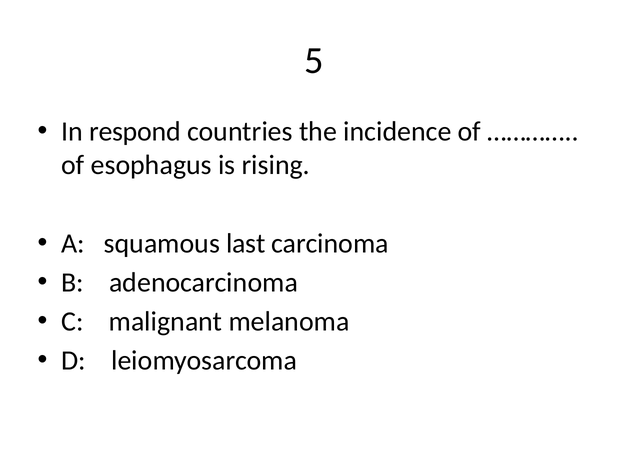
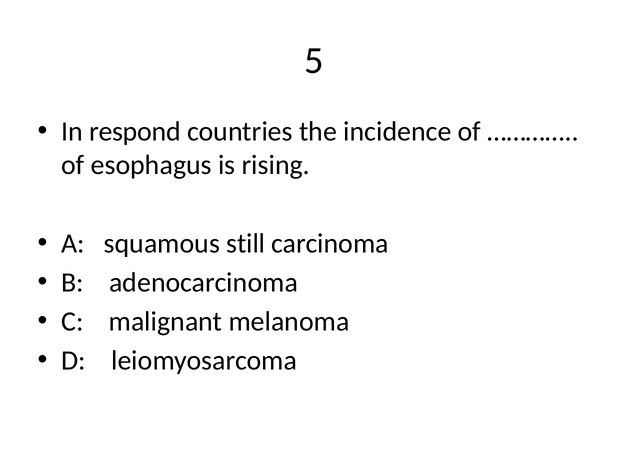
last: last -> still
